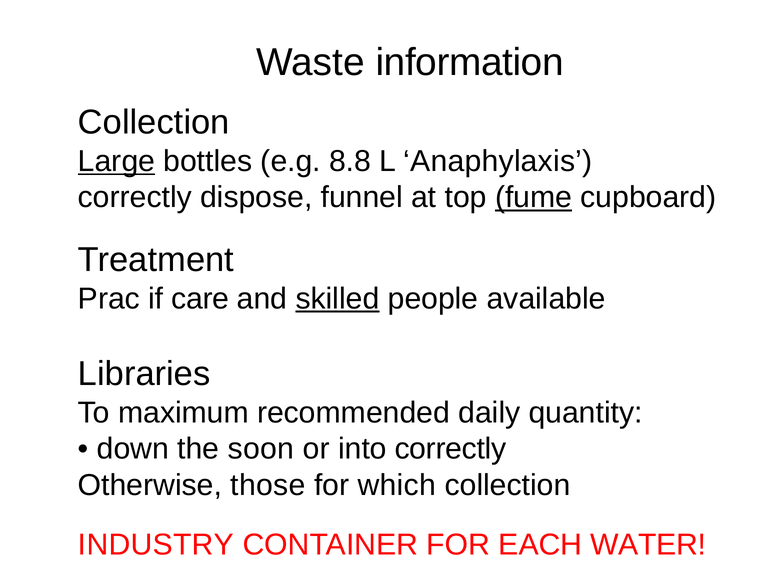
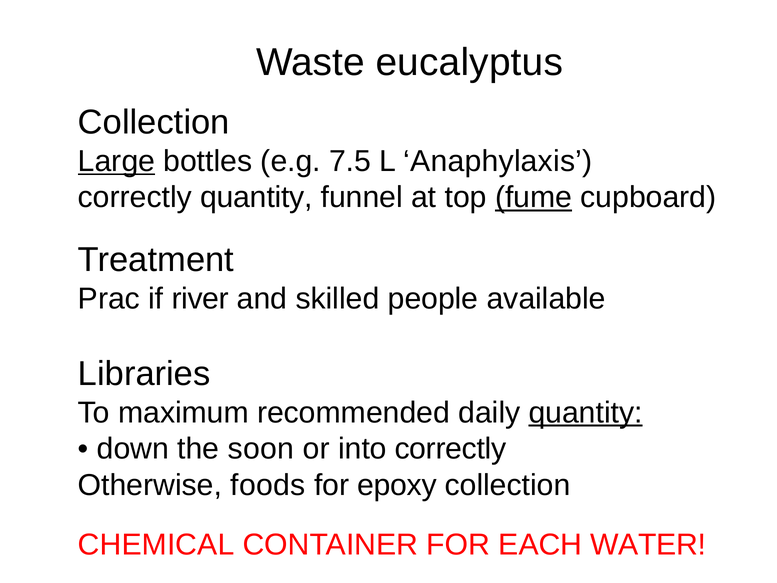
information: information -> eucalyptus
8.8: 8.8 -> 7.5
correctly dispose: dispose -> quantity
care: care -> river
skilled underline: present -> none
quantity at (586, 412) underline: none -> present
those: those -> foods
which: which -> epoxy
INDUSTRY: INDUSTRY -> CHEMICAL
